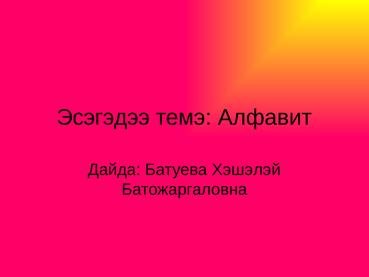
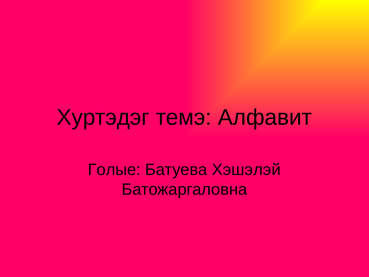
Эсэгэдээ: Эсэгэдээ -> Хyртэдэг
Дайда: Дайда -> Голые
